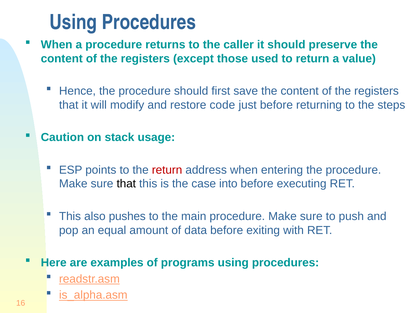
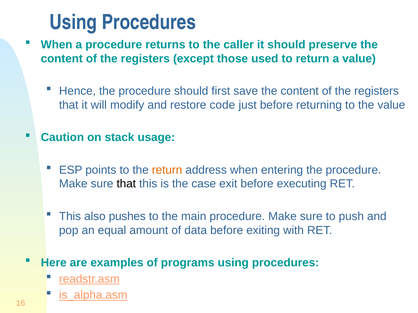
the steps: steps -> value
return at (167, 170) colour: red -> orange
into: into -> exit
